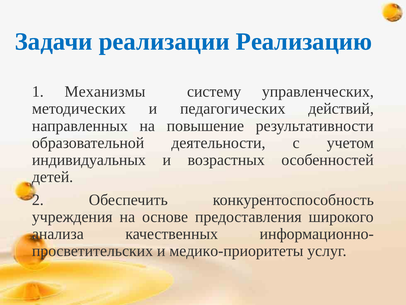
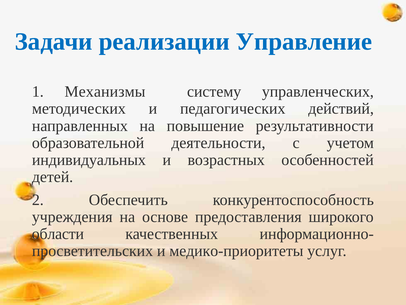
Реализацию: Реализацию -> Управление
анализа: анализа -> области
